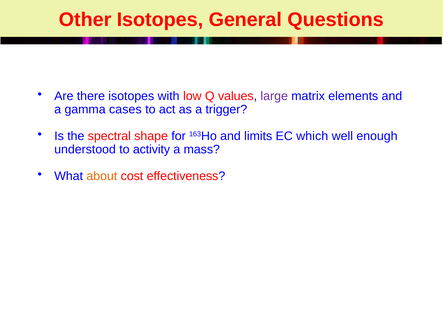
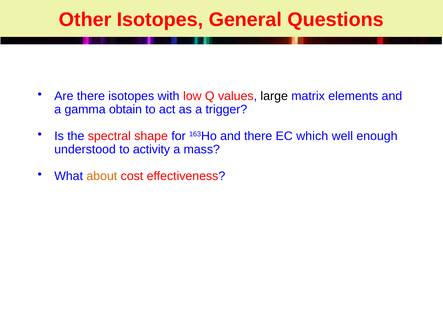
large colour: purple -> black
cases: cases -> obtain
and limits: limits -> there
